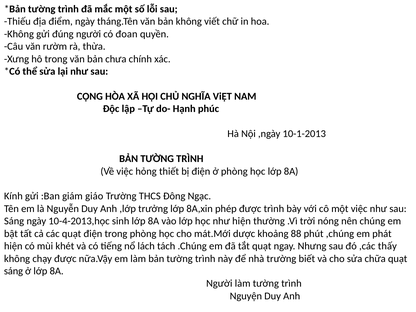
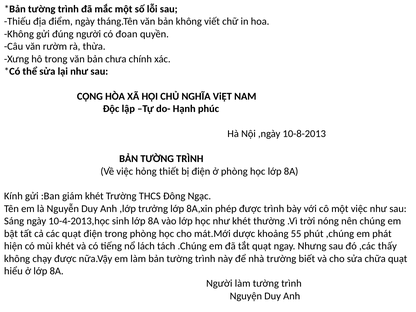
10-1-2013: 10-1-2013 -> 10-8-2013
giám giáo: giáo -> khét
như hiện: hiện -> khét
88: 88 -> 55
sáng at (13, 271): sáng -> hiểu
